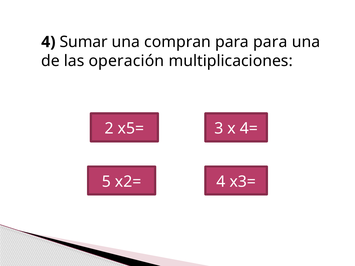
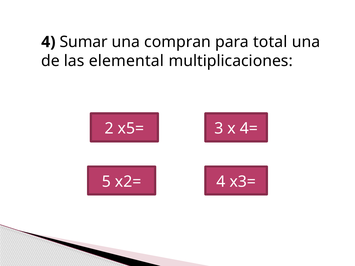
para para: para -> total
operación: operación -> elemental
